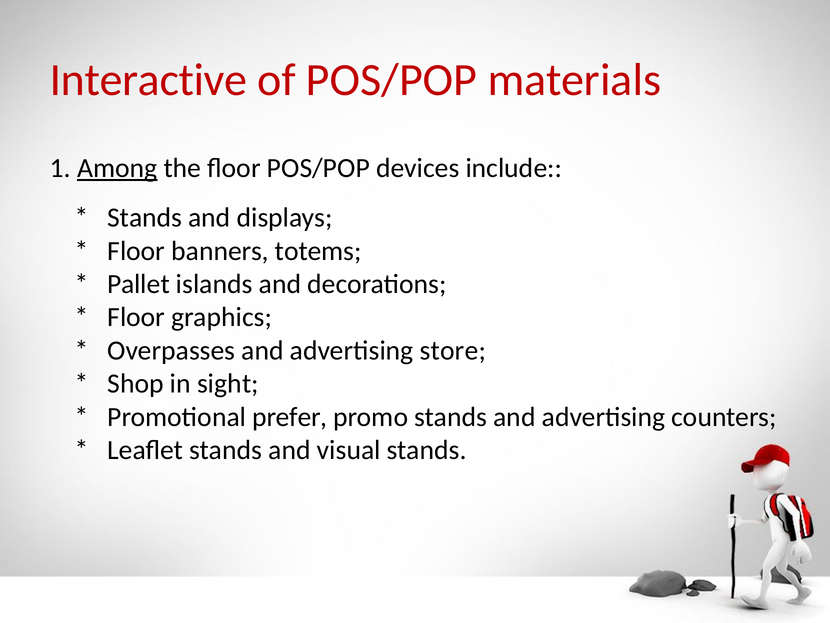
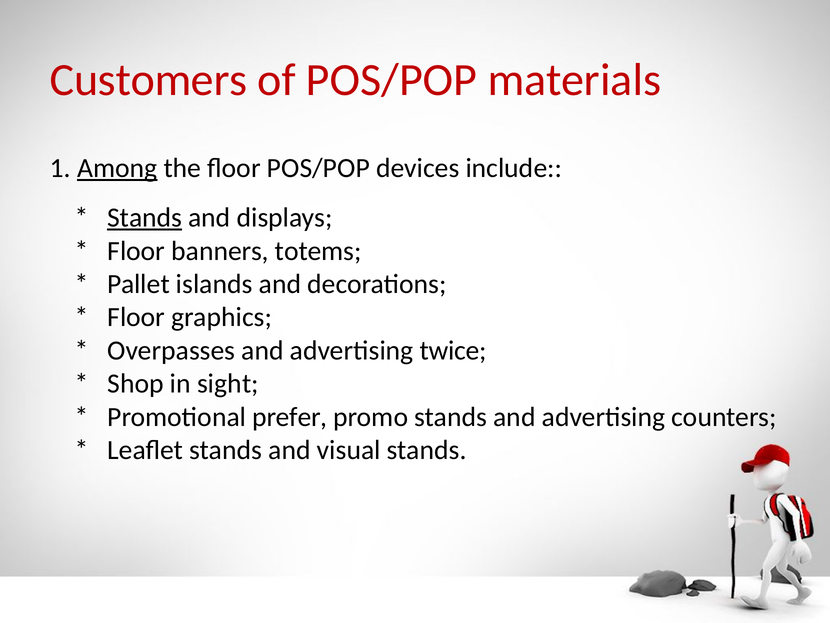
Interactive: Interactive -> Customers
Stands at (145, 217) underline: none -> present
store: store -> twice
